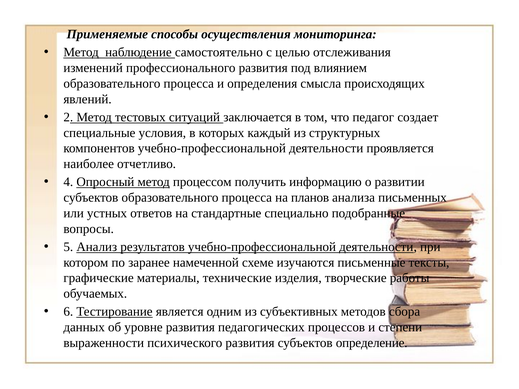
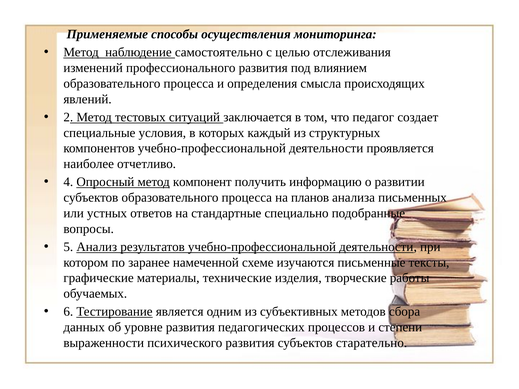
процессом: процессом -> компонент
определение: определение -> старательно
